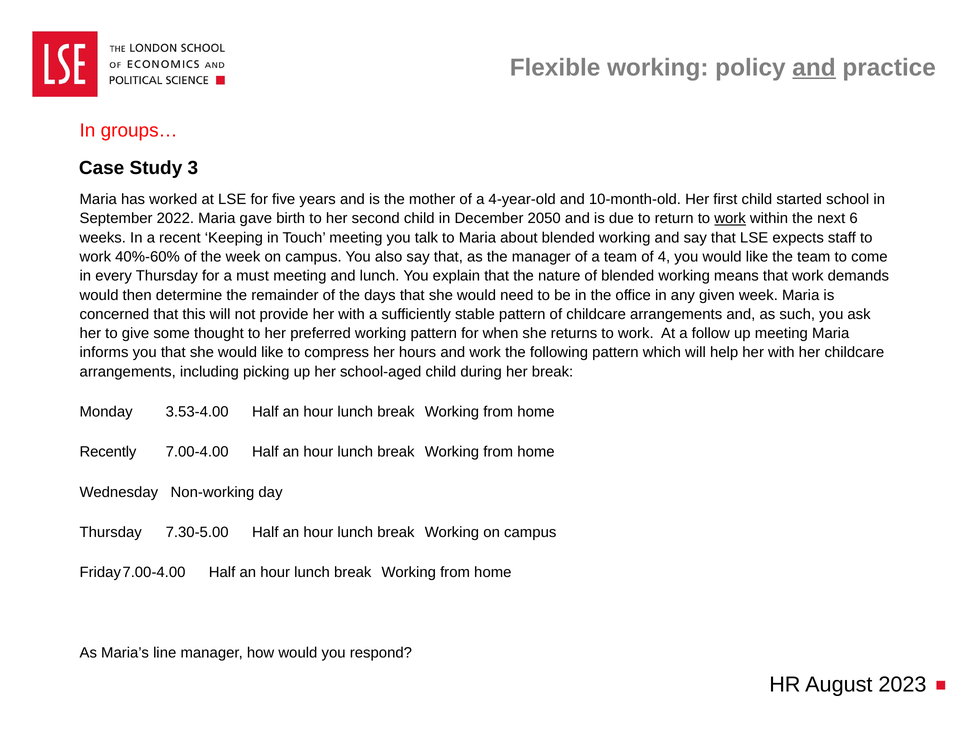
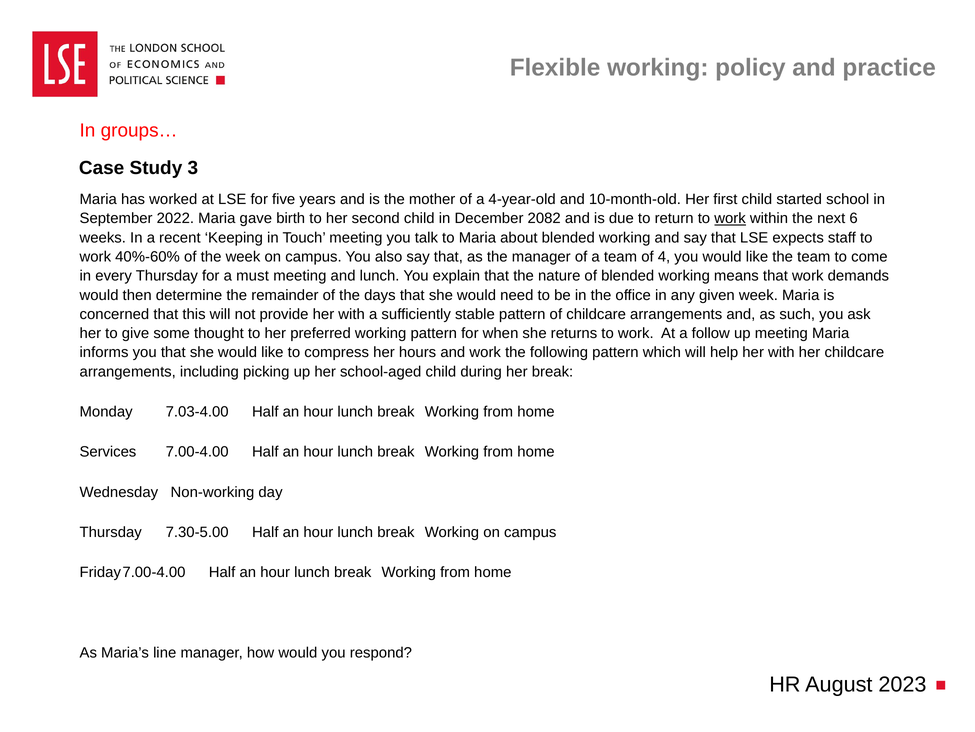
and at (814, 68) underline: present -> none
2050: 2050 -> 2082
3.53-4.00: 3.53-4.00 -> 7.03-4.00
Recently: Recently -> Services
